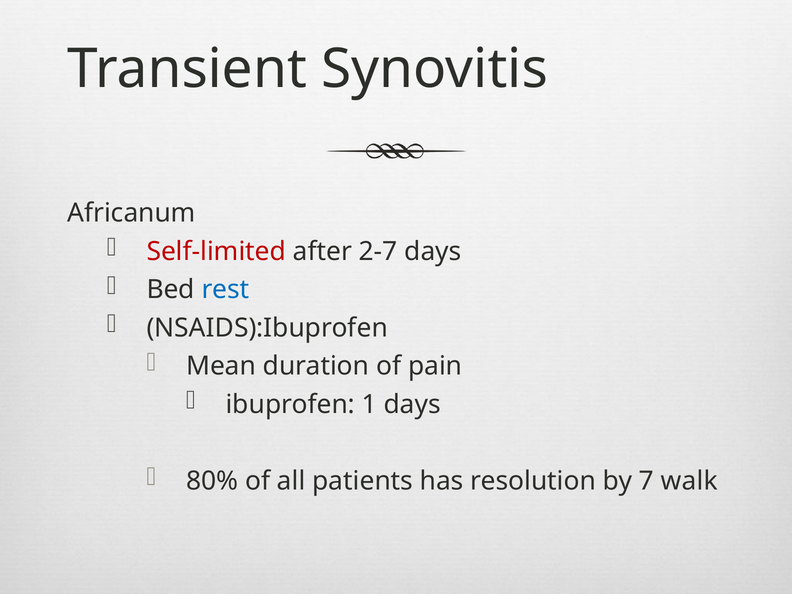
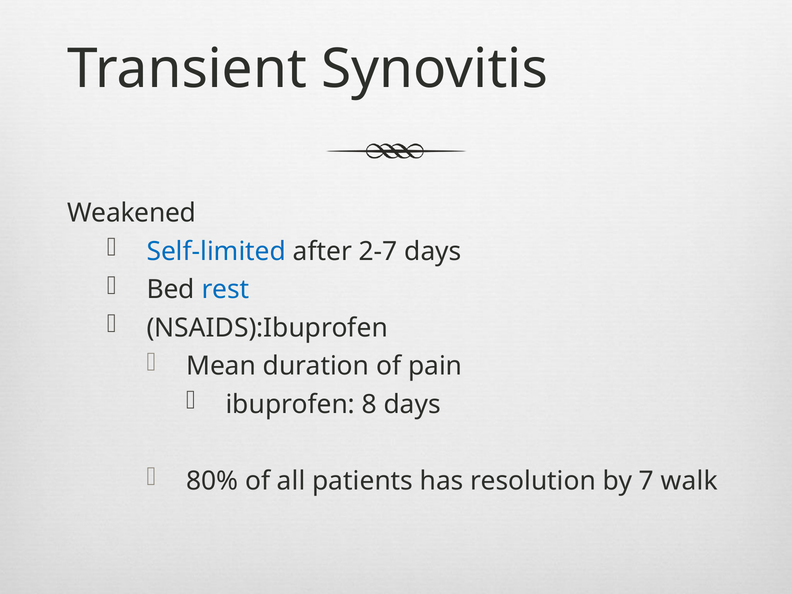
Africanum: Africanum -> Weakened
Self-limited colour: red -> blue
1: 1 -> 8
